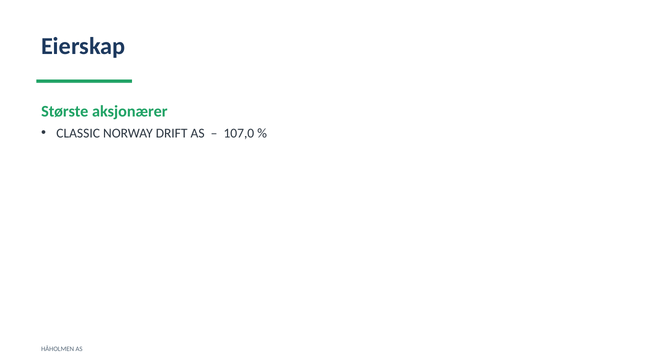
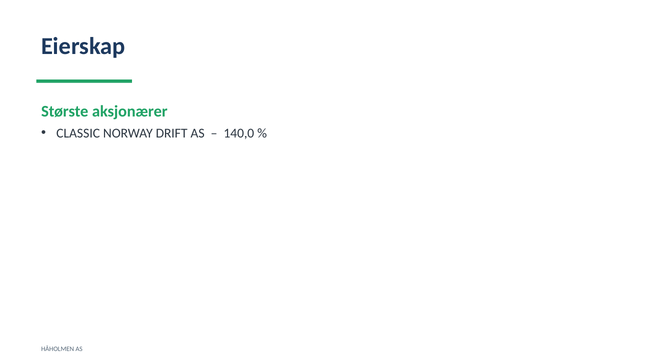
107,0: 107,0 -> 140,0
